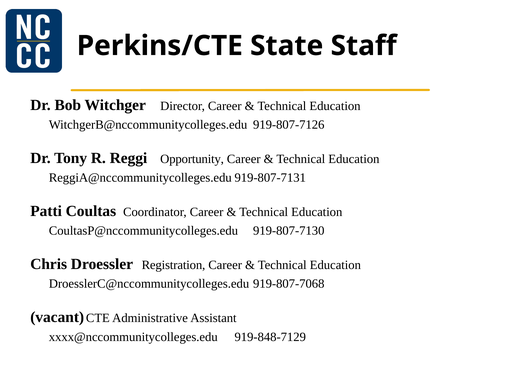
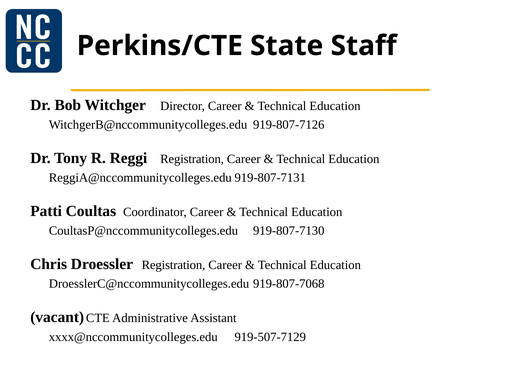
Reggi Opportunity: Opportunity -> Registration
919-848-7129: 919-848-7129 -> 919-507-7129
